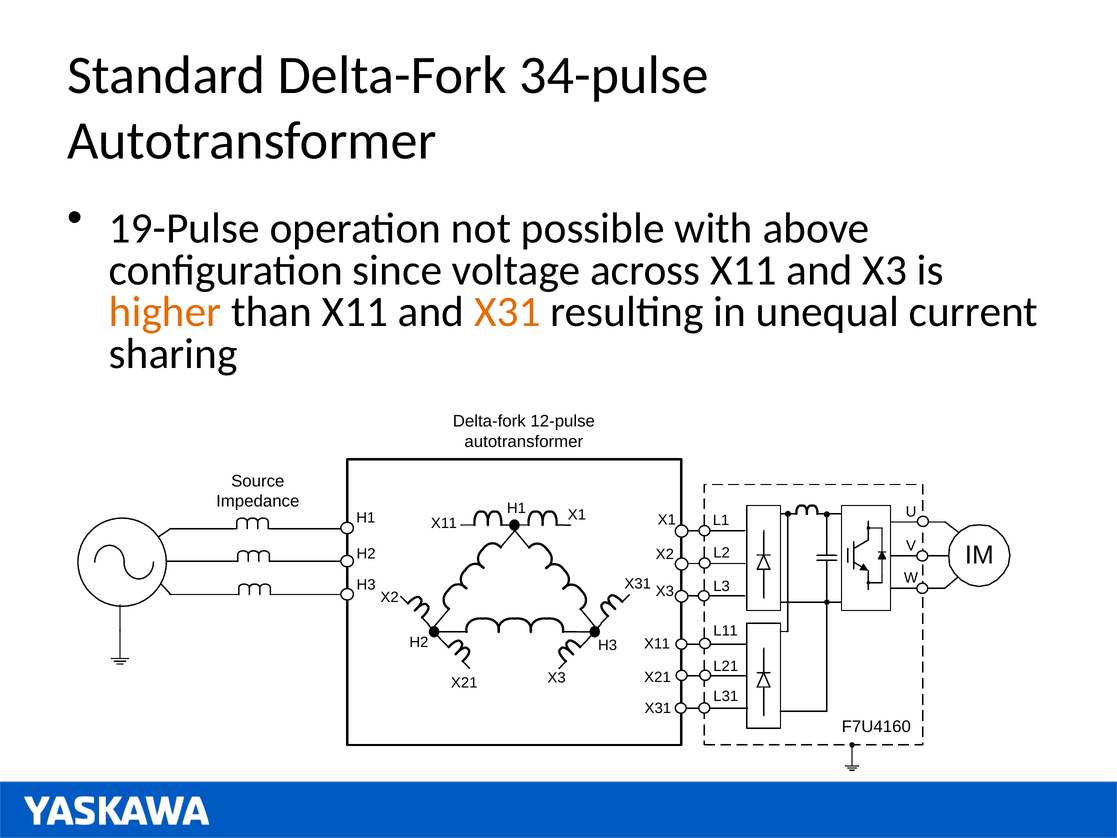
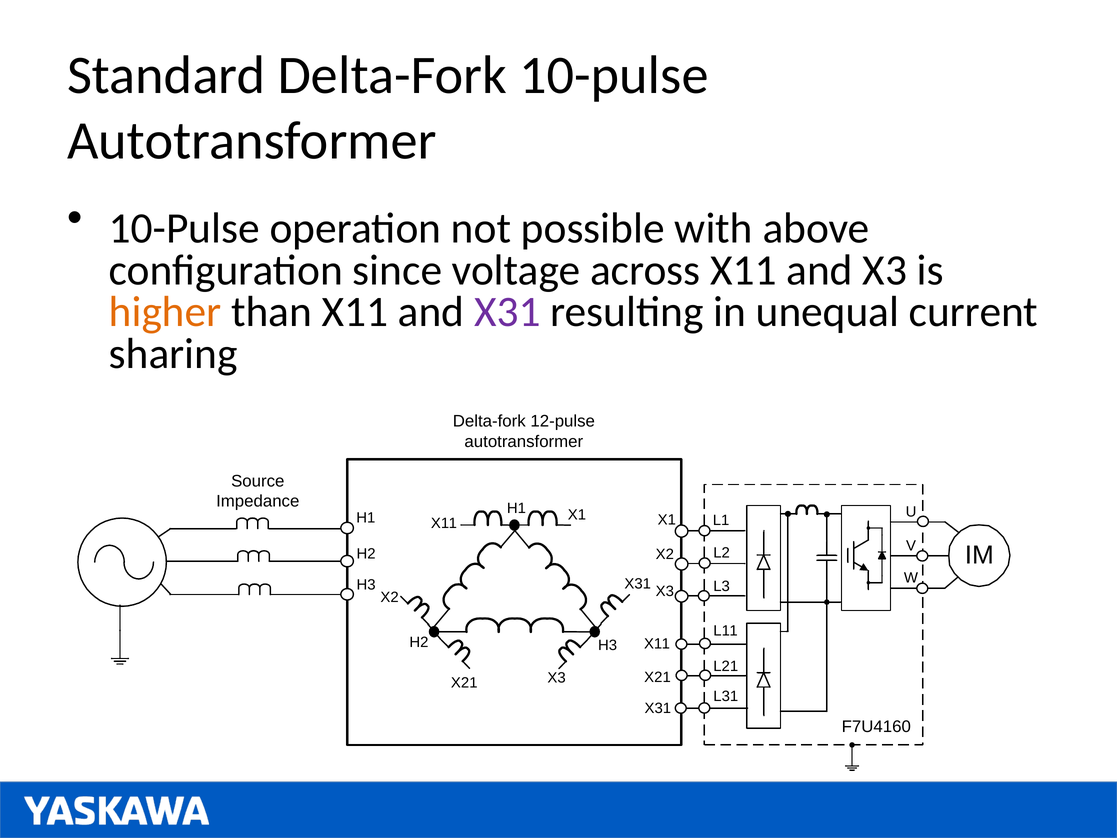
Delta-Fork 34-pulse: 34-pulse -> 10-pulse
19-Pulse at (184, 228): 19-Pulse -> 10-Pulse
X31 at (507, 312) colour: orange -> purple
